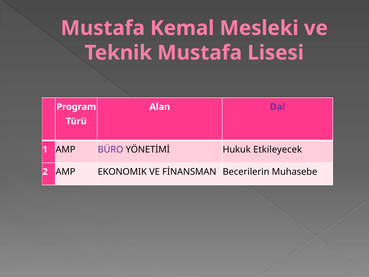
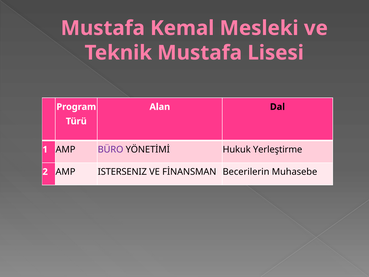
Dal colour: purple -> black
Etkileyecek: Etkileyecek -> Yerleştirme
EKONOMIK: EKONOMIK -> ISTERSENIZ
